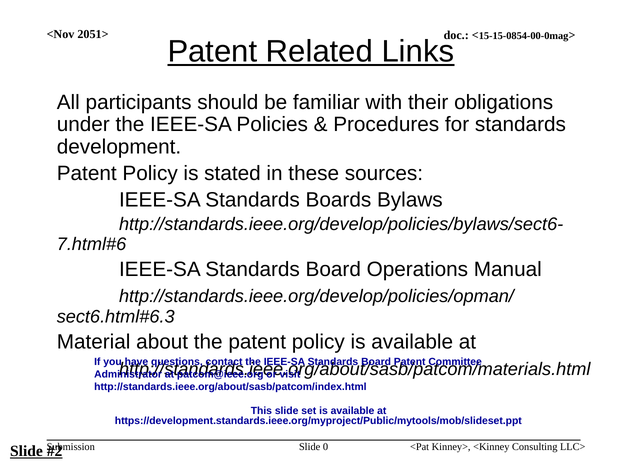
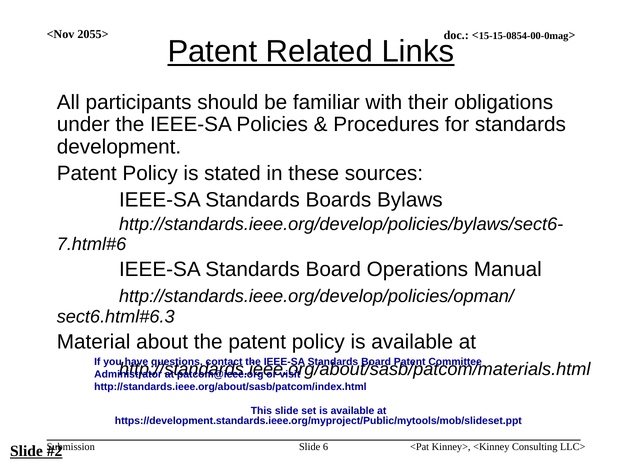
2051>: 2051> -> 2055>
0: 0 -> 6
